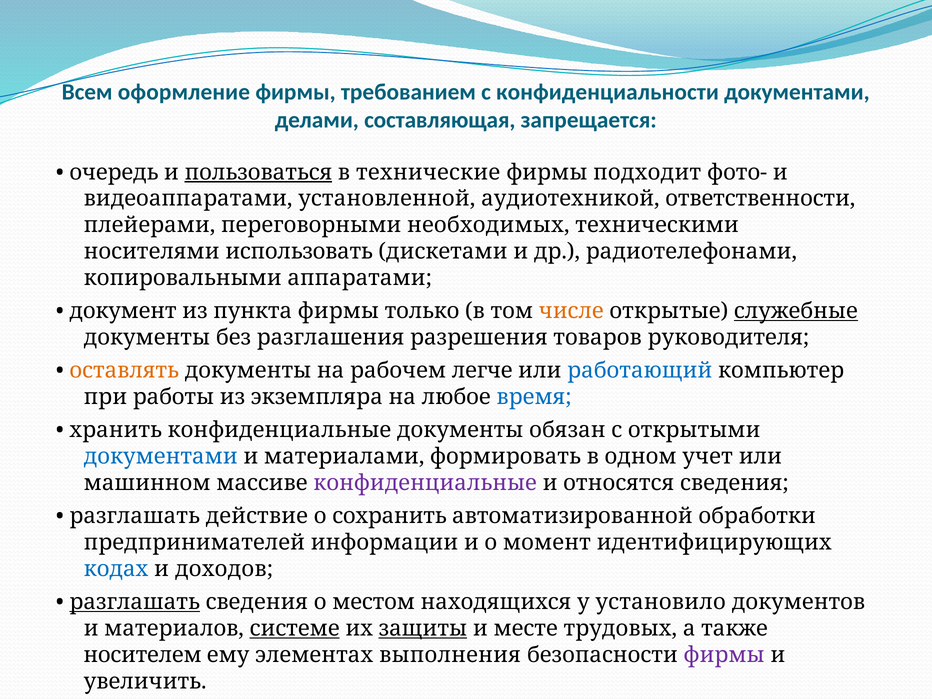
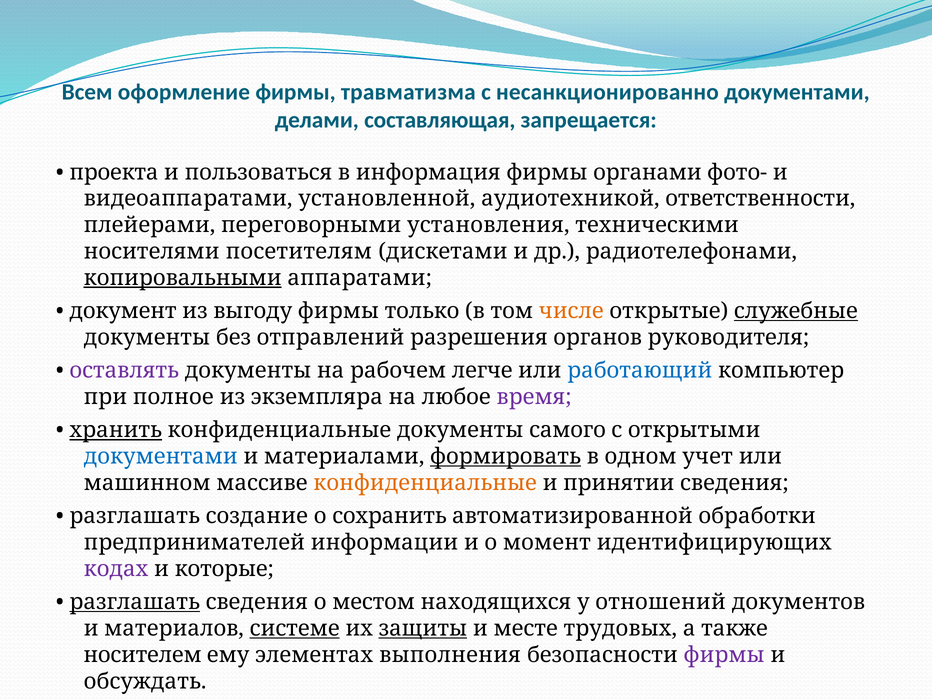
требованием: требованием -> травматизма
конфиденциальности: конфиденциальности -> несанкционированно
очередь: очередь -> проекта
пользоваться underline: present -> none
технические: технические -> информация
подходит: подходит -> органами
необходимых: необходимых -> установления
использовать: использовать -> посетителям
копировальными underline: none -> present
пункта: пункта -> выгоду
разглашения: разглашения -> отправлений
товаров: товаров -> органов
оставлять colour: orange -> purple
работы: работы -> полное
время colour: blue -> purple
хранить underline: none -> present
обязан: обязан -> самого
формировать underline: none -> present
конфиденциальные at (425, 483) colour: purple -> orange
относятся: относятся -> принятии
действие: действие -> создание
кодах colour: blue -> purple
доходов: доходов -> которые
установило: установило -> отношений
увеличить: увеличить -> обсуждать
